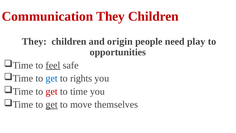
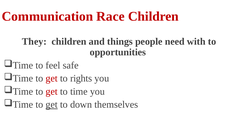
Communication They: They -> Race
origin: origin -> things
play: play -> with
feel underline: present -> none
get at (52, 78) colour: blue -> red
move: move -> down
